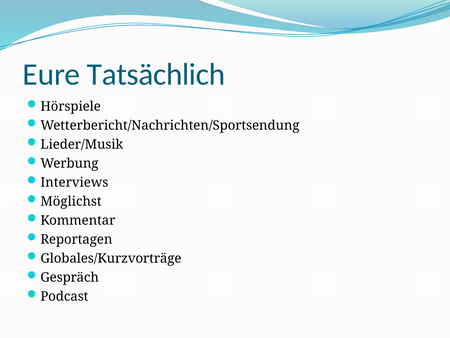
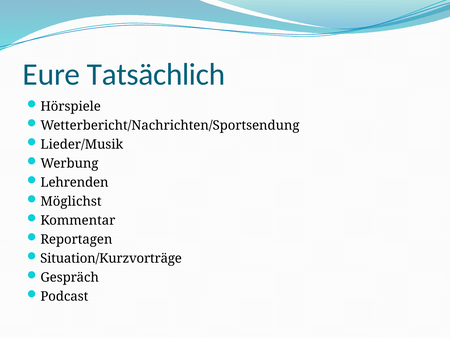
Interviews: Interviews -> Lehrenden
Globales/Kurzvorträge: Globales/Kurzvorträge -> Situation/Kurzvorträge
